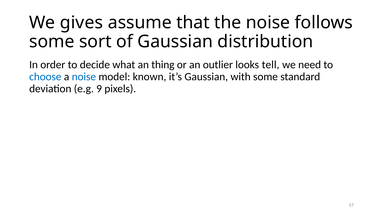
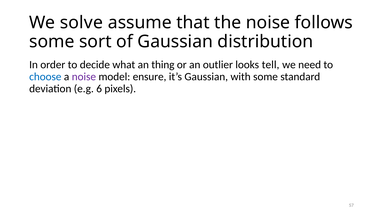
gives: gives -> solve
noise at (84, 77) colour: blue -> purple
known: known -> ensure
9: 9 -> 6
